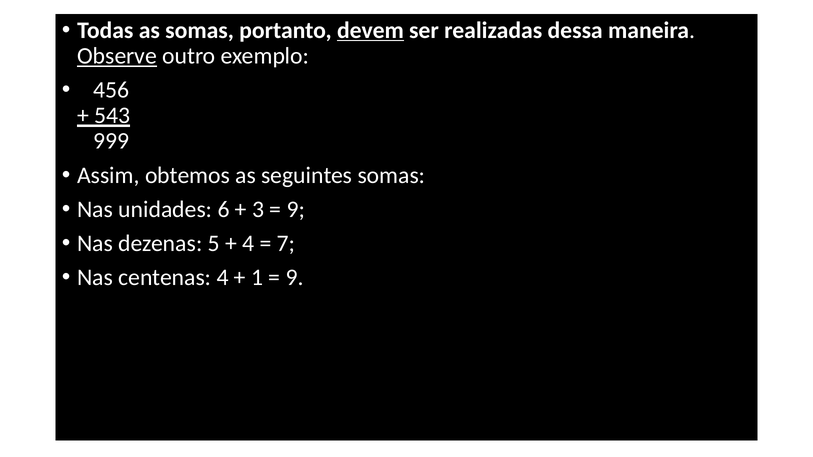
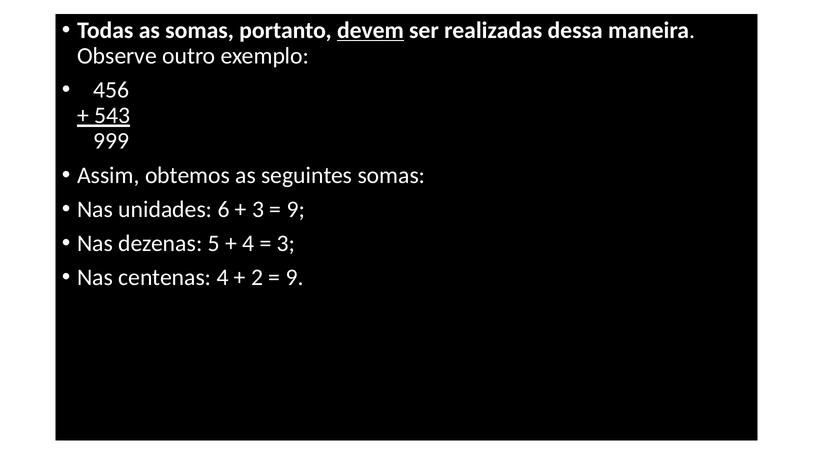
Observe underline: present -> none
7 at (286, 244): 7 -> 3
1: 1 -> 2
